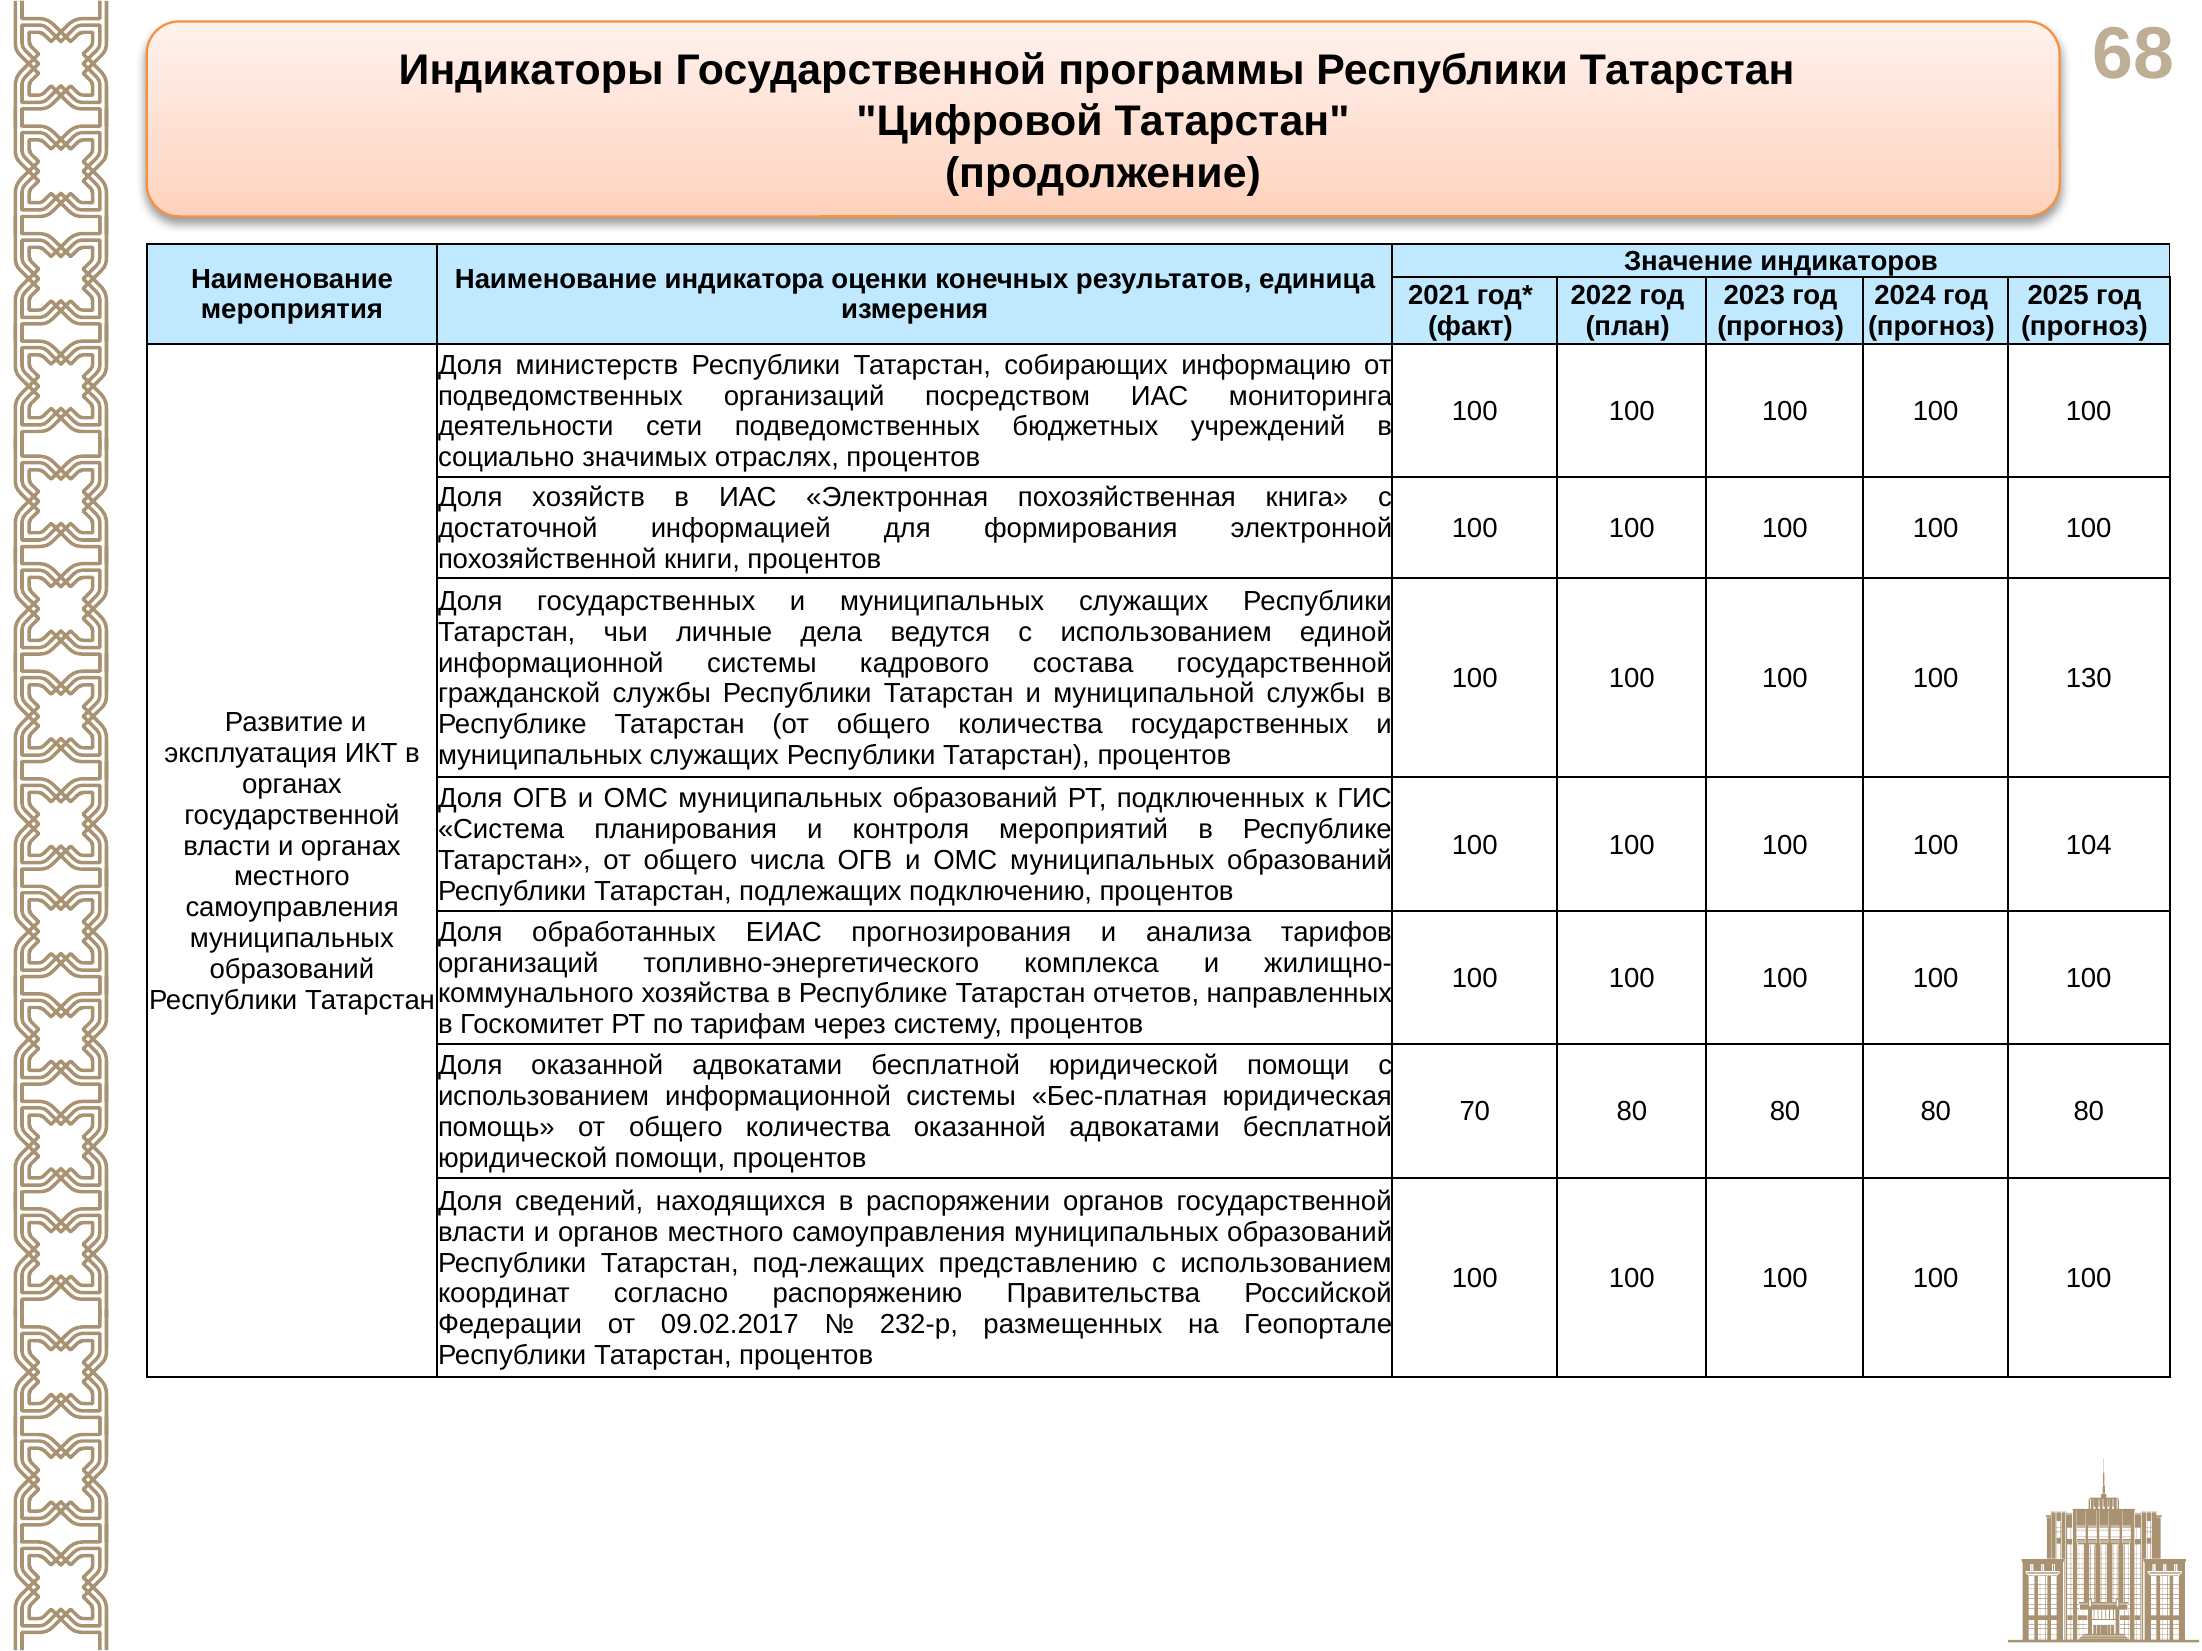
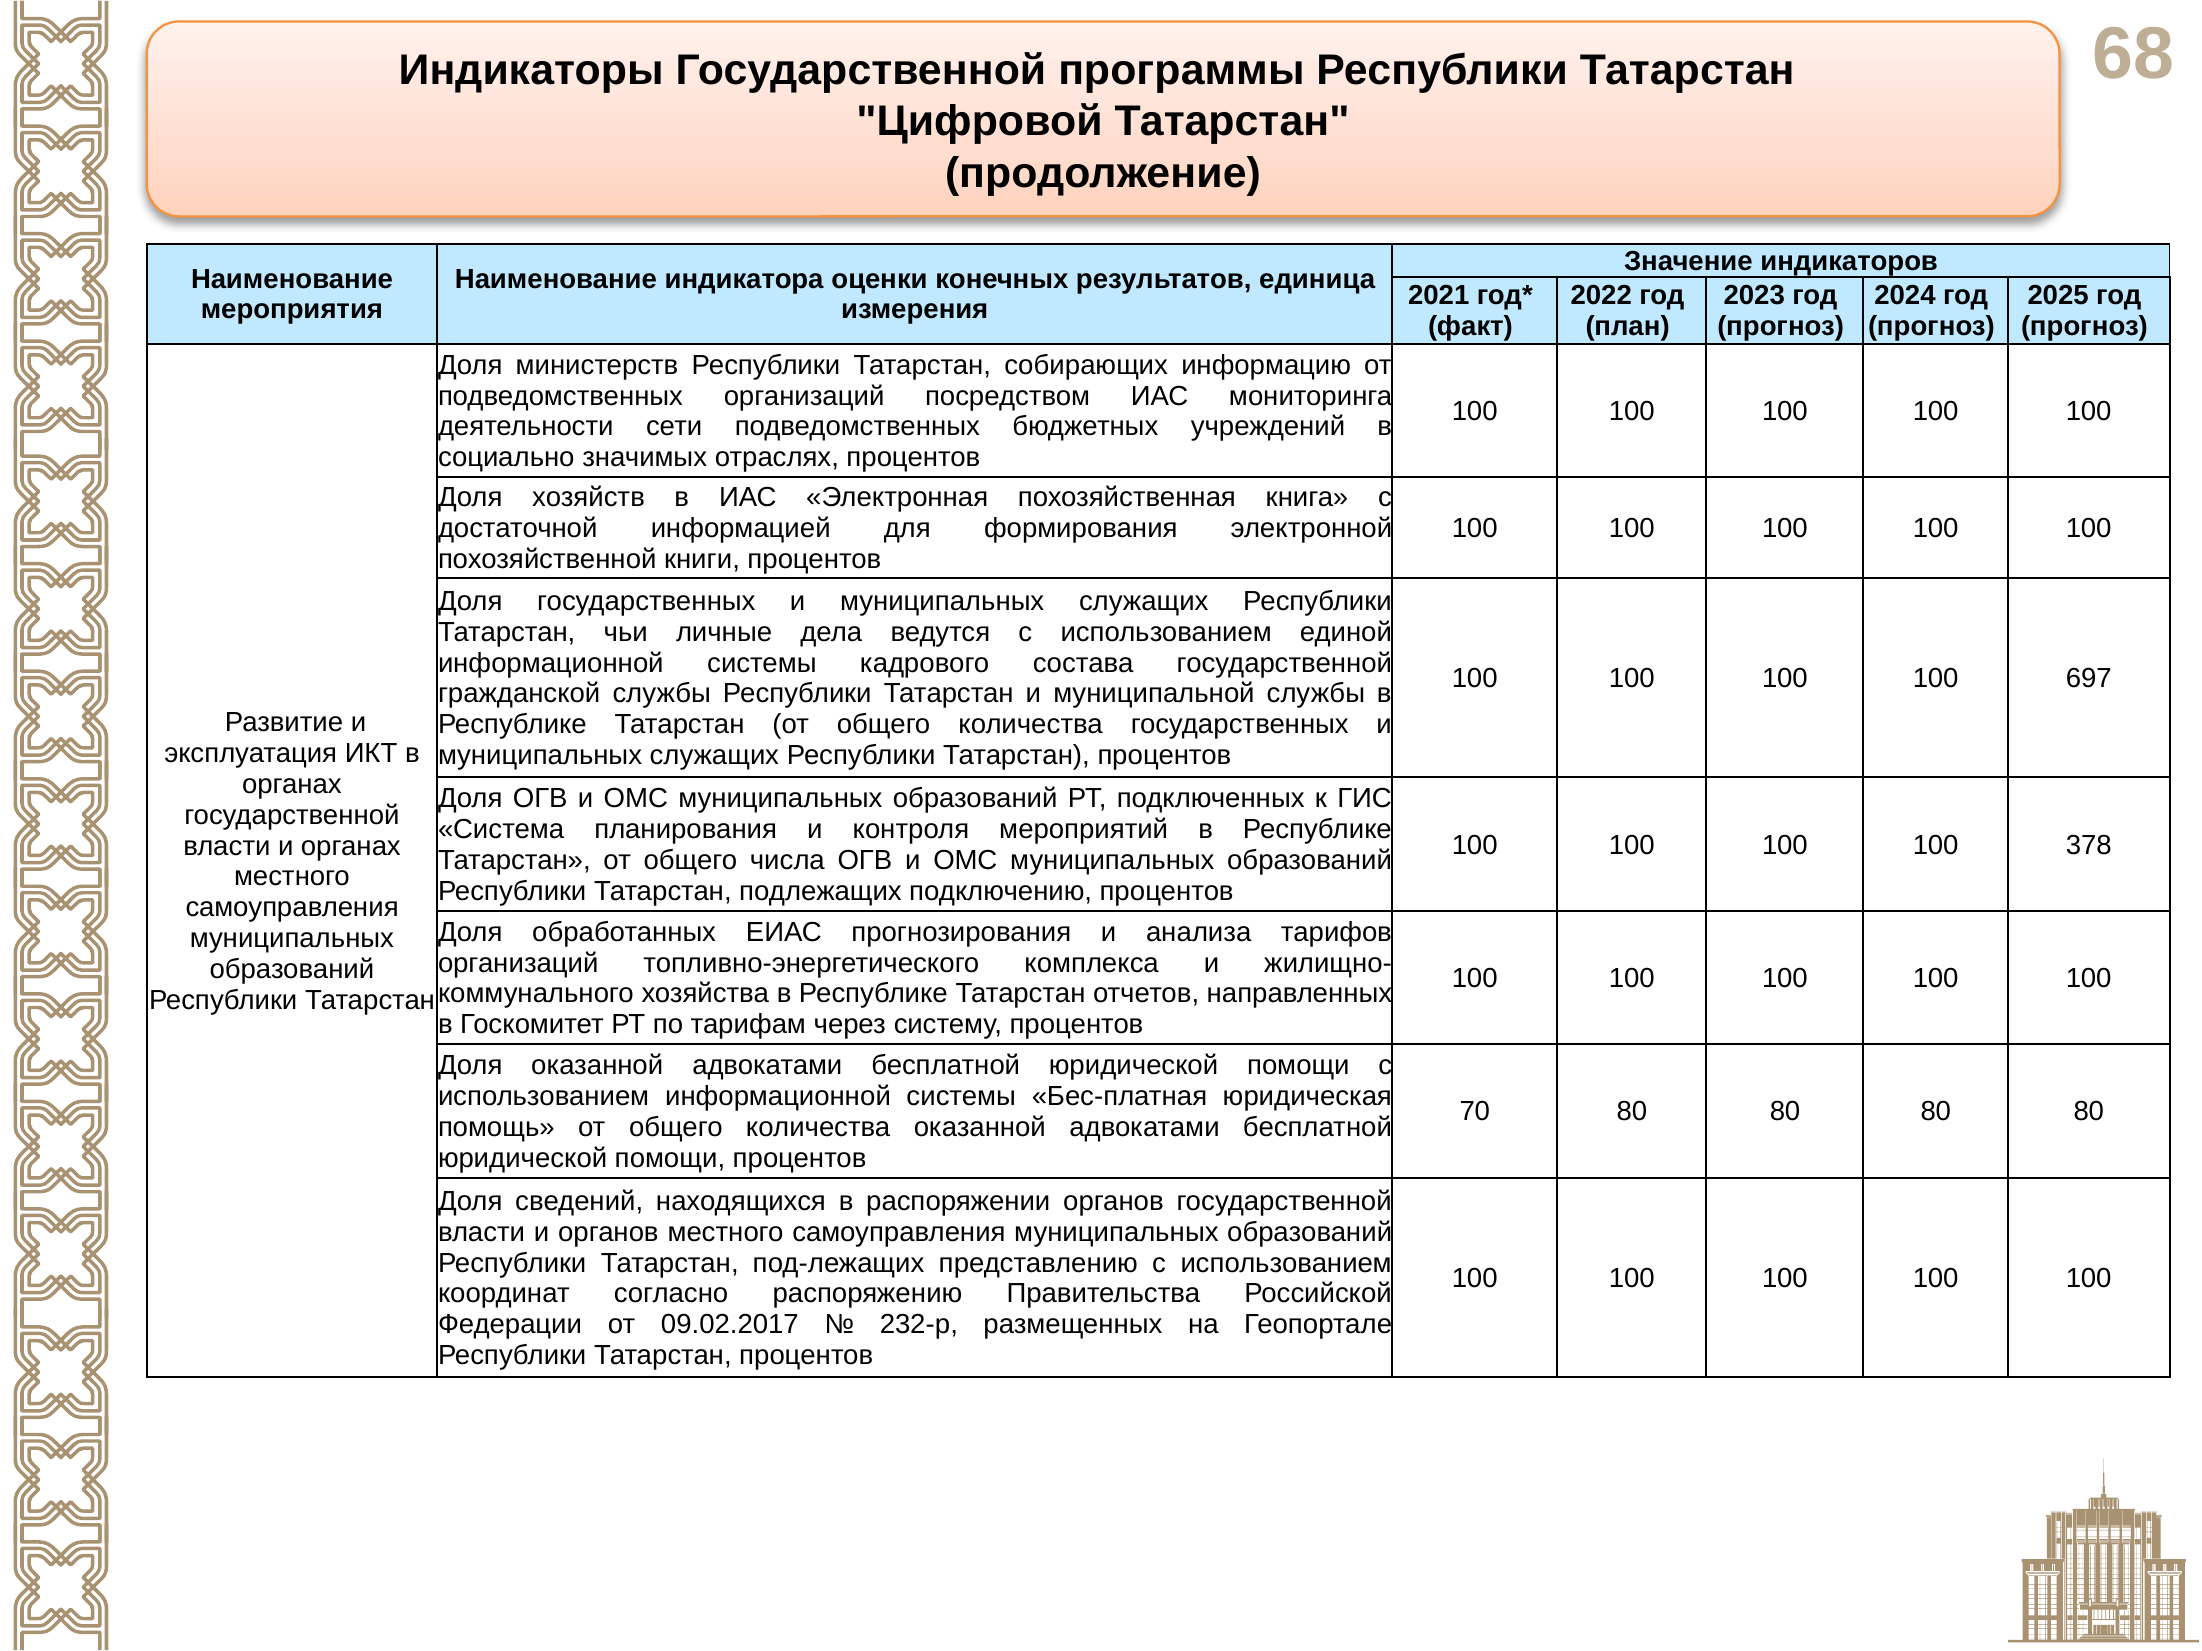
130: 130 -> 697
104: 104 -> 378
